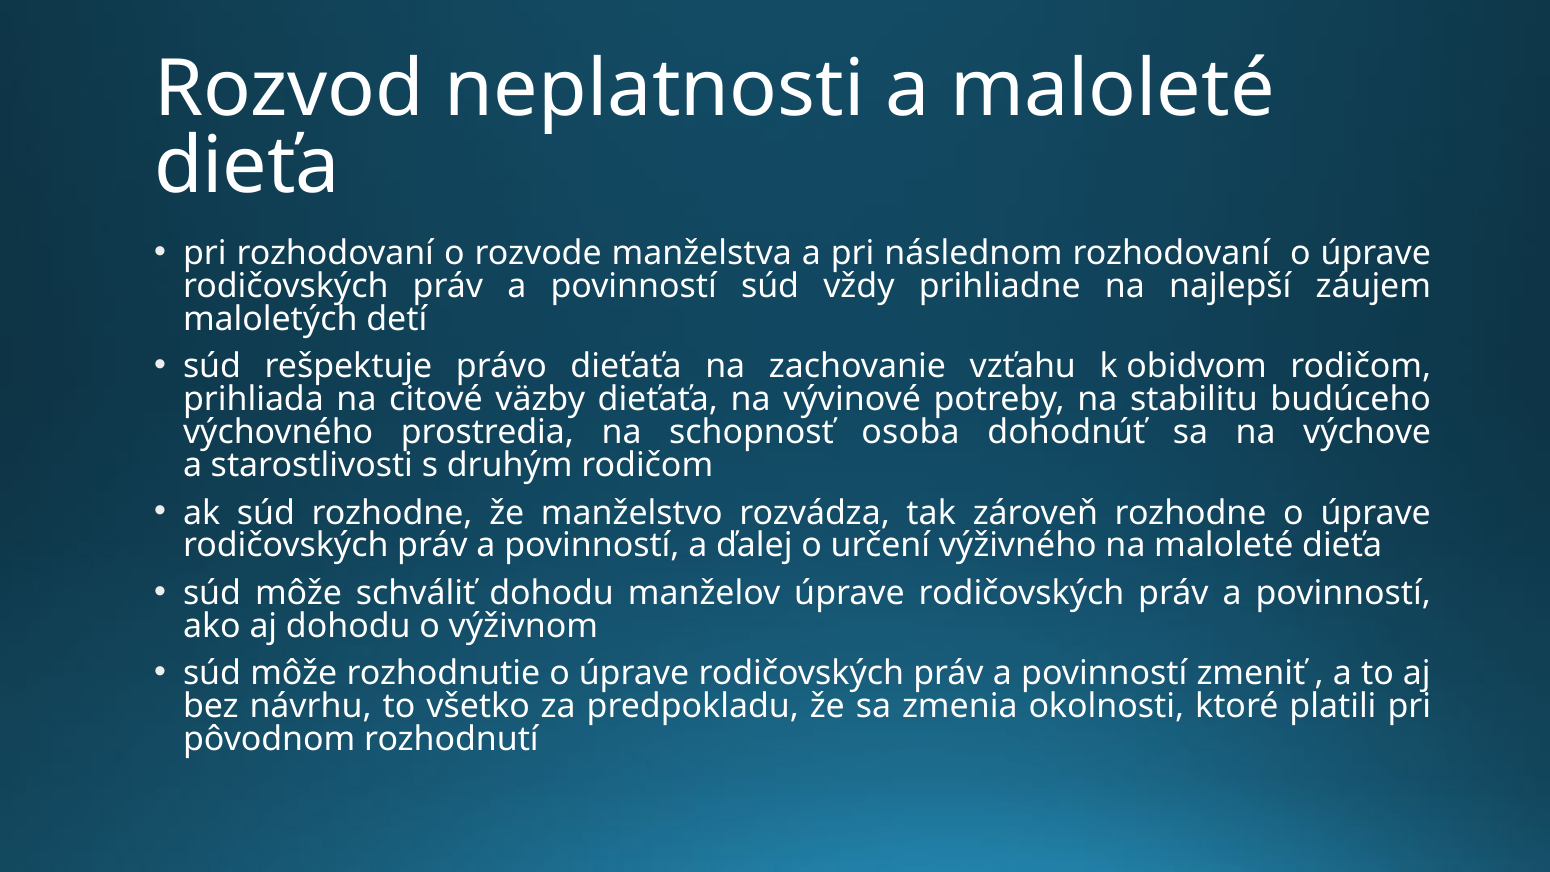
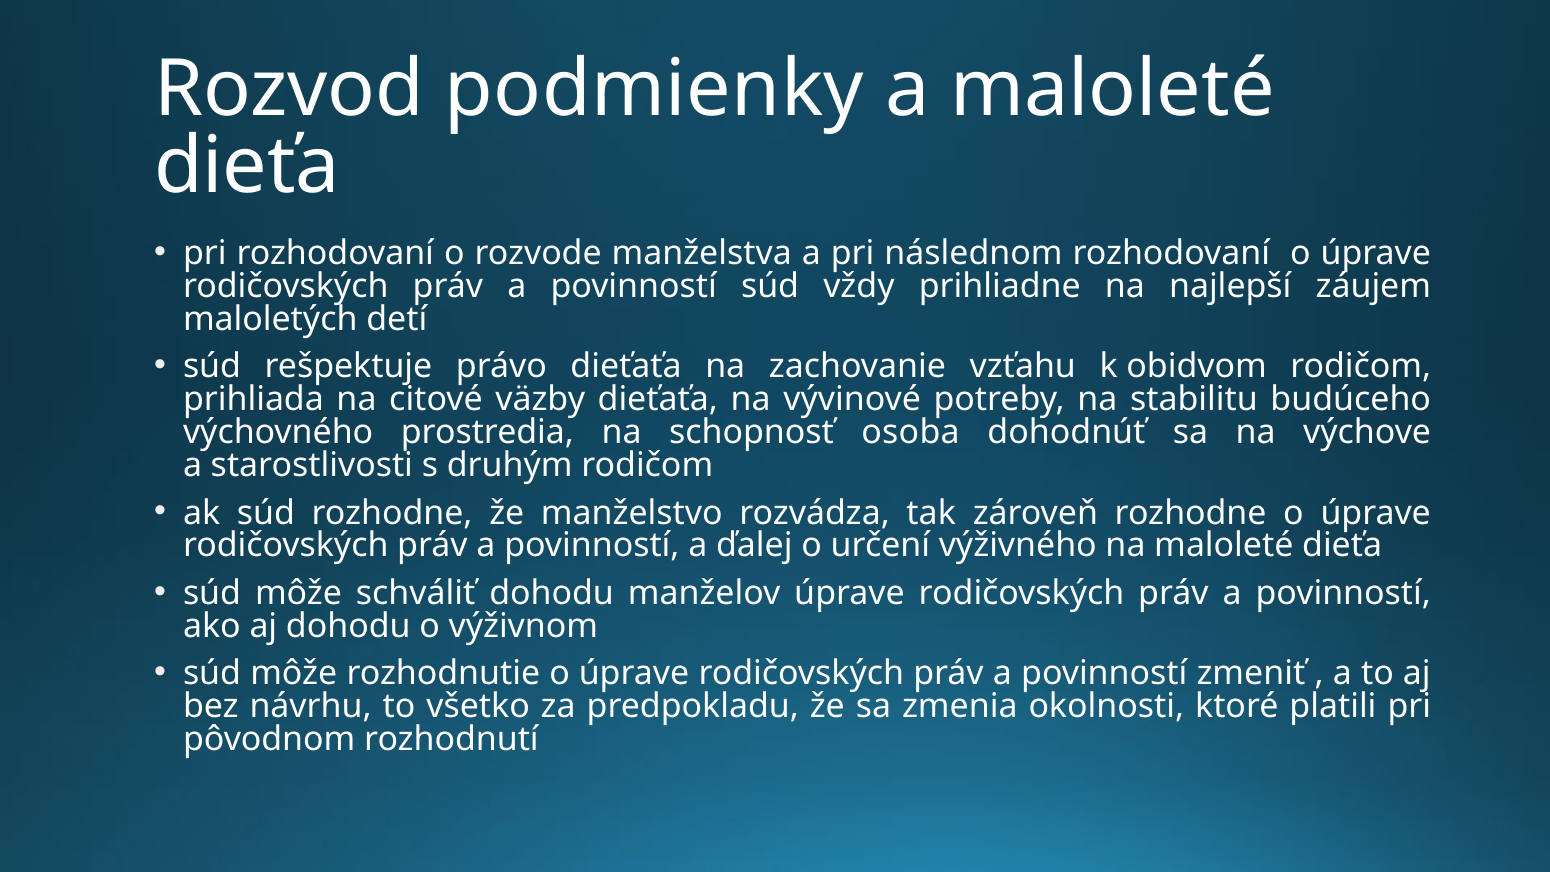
neplatnosti: neplatnosti -> podmienky
